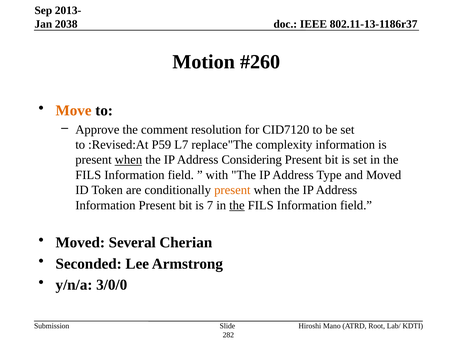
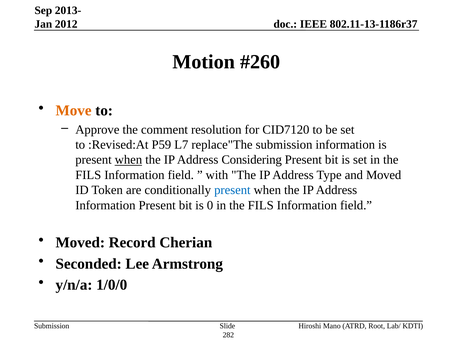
2038: 2038 -> 2012
replace"The complexity: complexity -> submission
present at (232, 190) colour: orange -> blue
7: 7 -> 0
the at (237, 205) underline: present -> none
Several: Several -> Record
3/0/0: 3/0/0 -> 1/0/0
